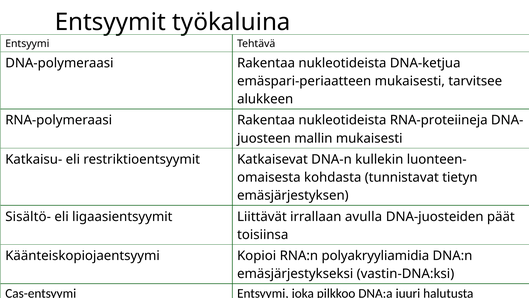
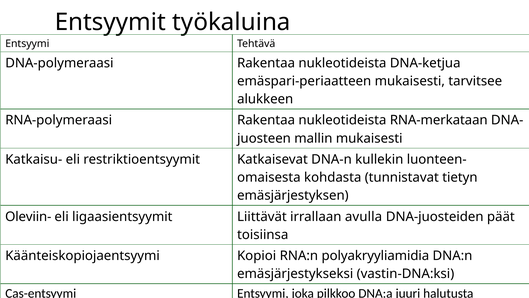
RNA-proteiineja: RNA-proteiineja -> RNA-merkataan
Sisältö-: Sisältö- -> Oleviin-
